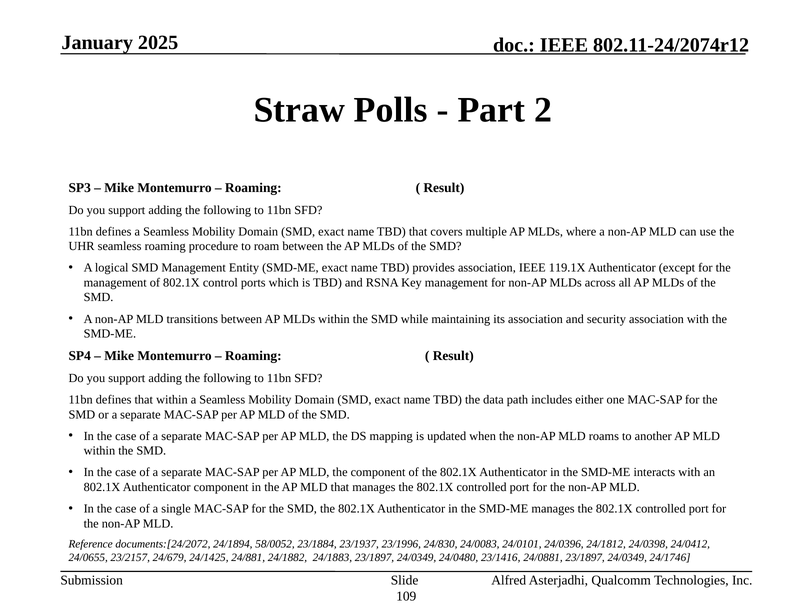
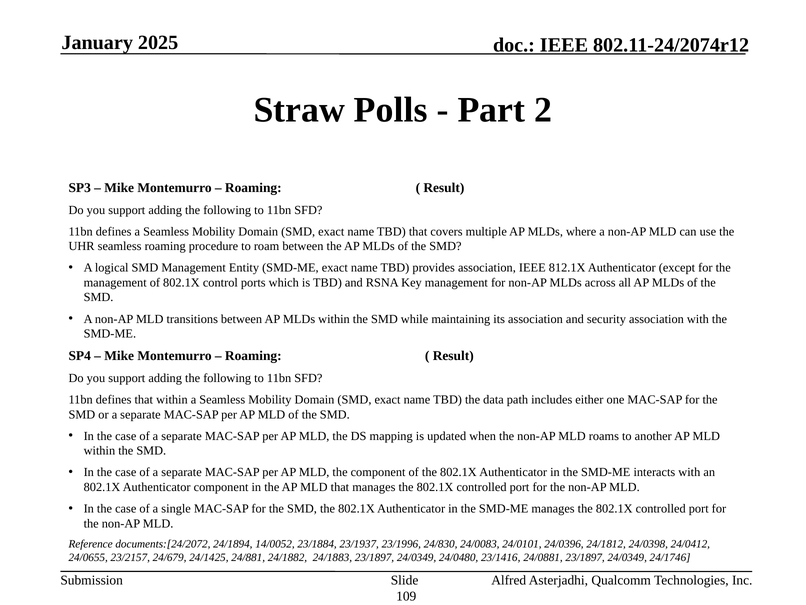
119.1X: 119.1X -> 812.1X
58/0052: 58/0052 -> 14/0052
